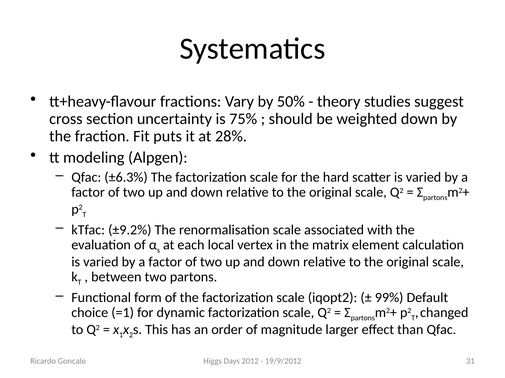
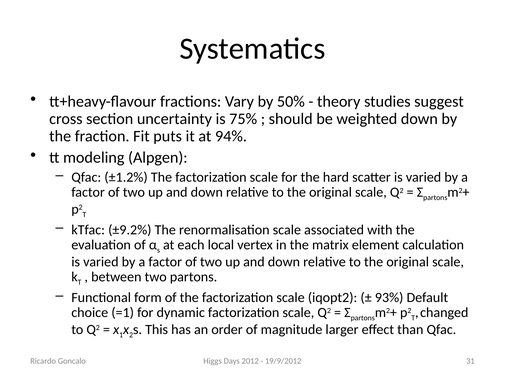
28%: 28% -> 94%
±6.3%: ±6.3% -> ±1.2%
99%: 99% -> 93%
